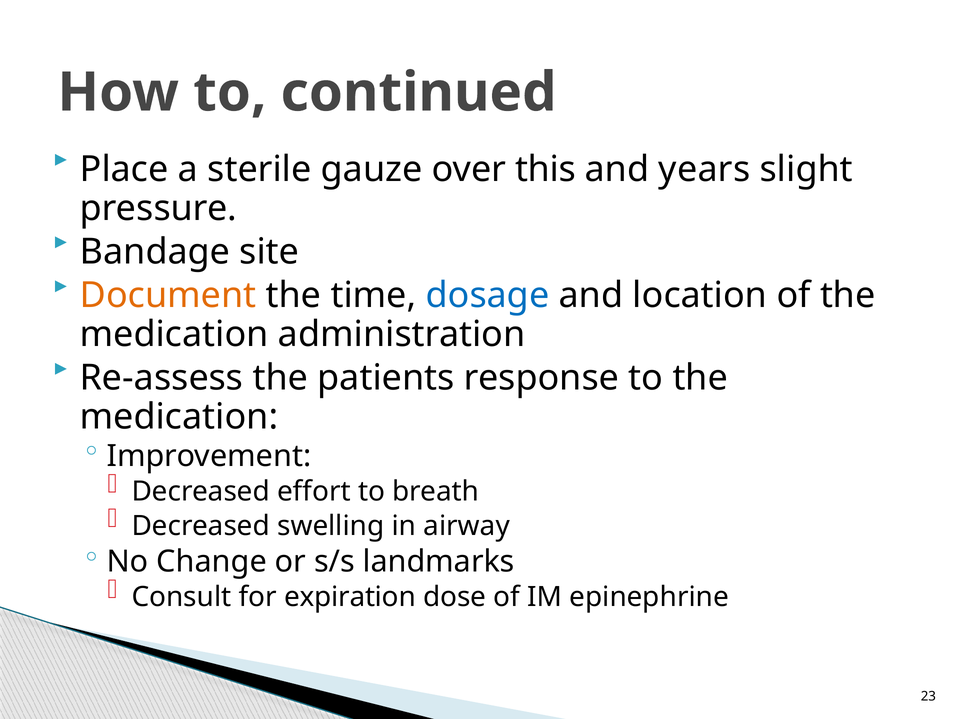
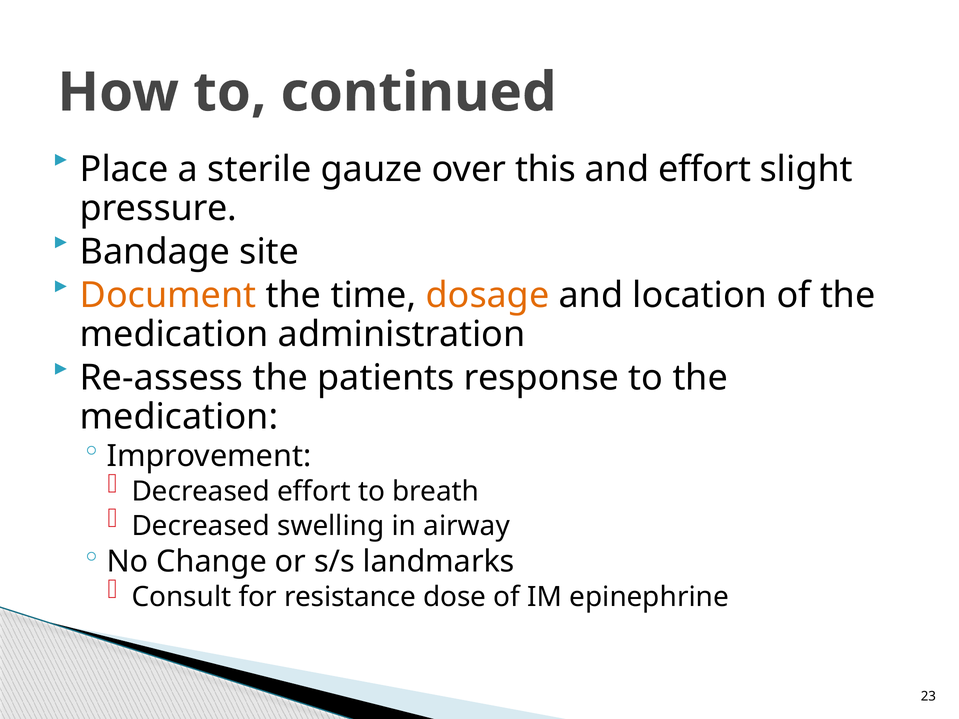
and years: years -> effort
dosage colour: blue -> orange
expiration: expiration -> resistance
